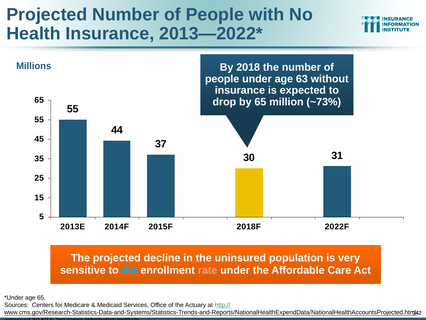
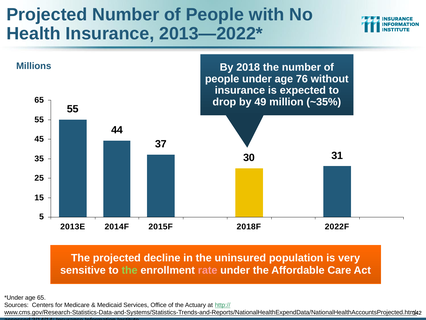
63: 63 -> 76
by 65: 65 -> 49
~73%: ~73% -> ~35%
the at (130, 270) colour: light blue -> light green
